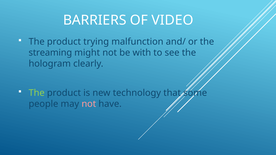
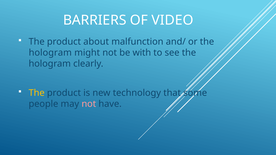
trying: trying -> about
streaming at (50, 53): streaming -> hologram
The at (37, 93) colour: light green -> yellow
